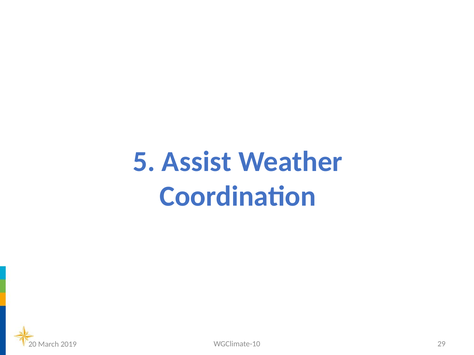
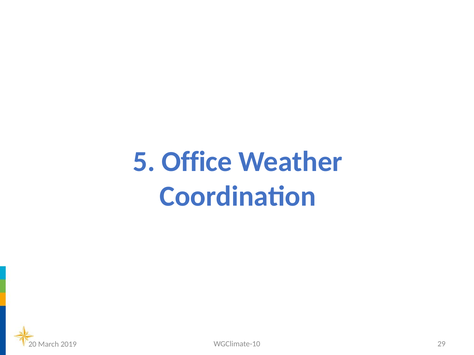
Assist: Assist -> Office
